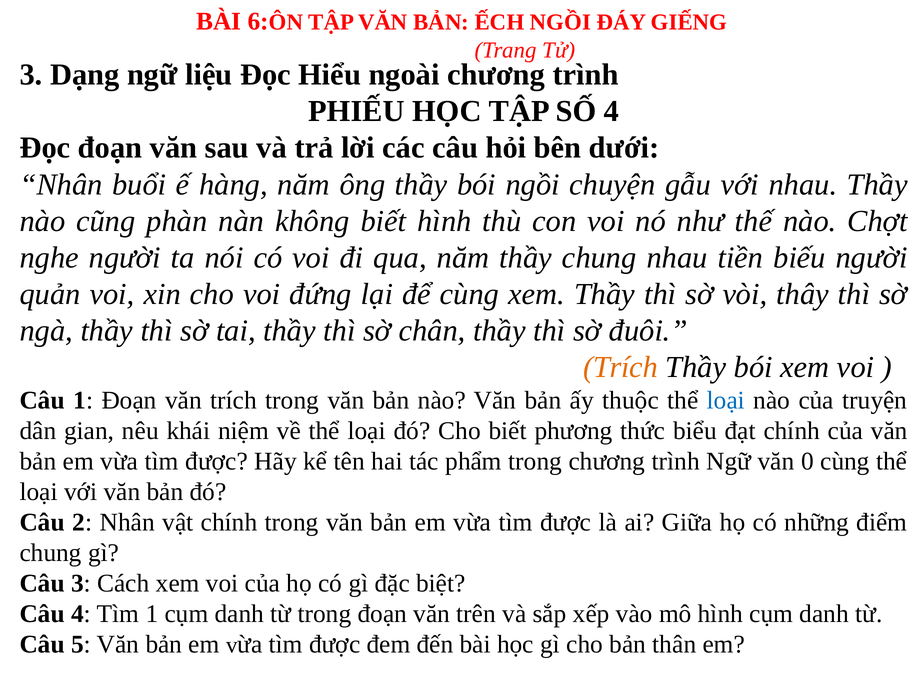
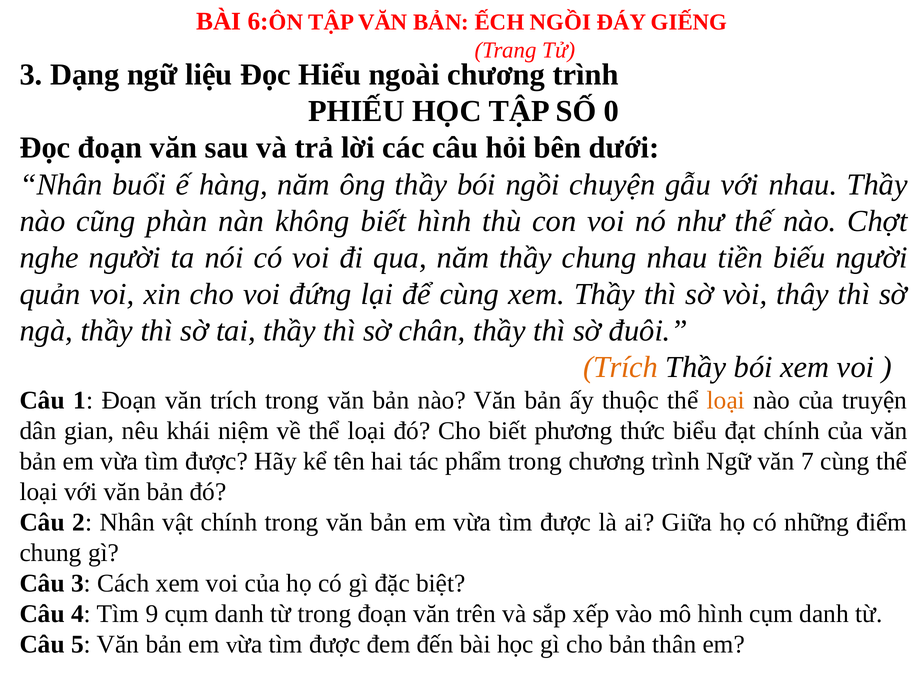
SỐ 4: 4 -> 0
loại at (726, 400) colour: blue -> orange
0: 0 -> 7
Tìm 1: 1 -> 9
